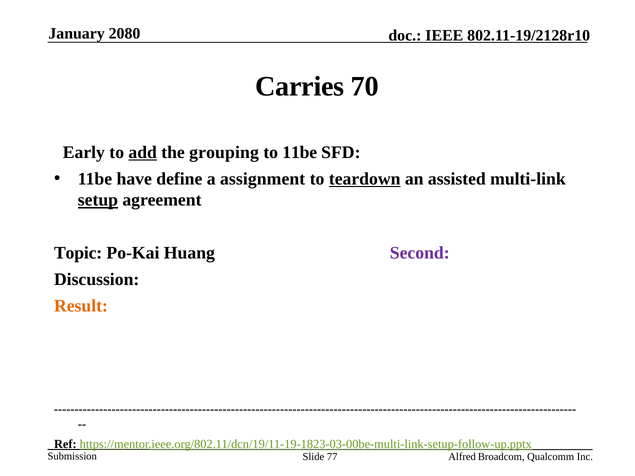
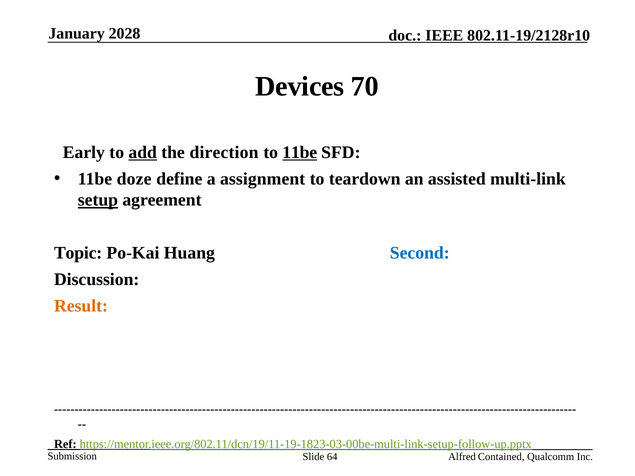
2080: 2080 -> 2028
Carries: Carries -> Devices
grouping: grouping -> direction
11be at (300, 153) underline: none -> present
have: have -> doze
teardown underline: present -> none
Second colour: purple -> blue
77: 77 -> 64
Broadcom: Broadcom -> Contained
